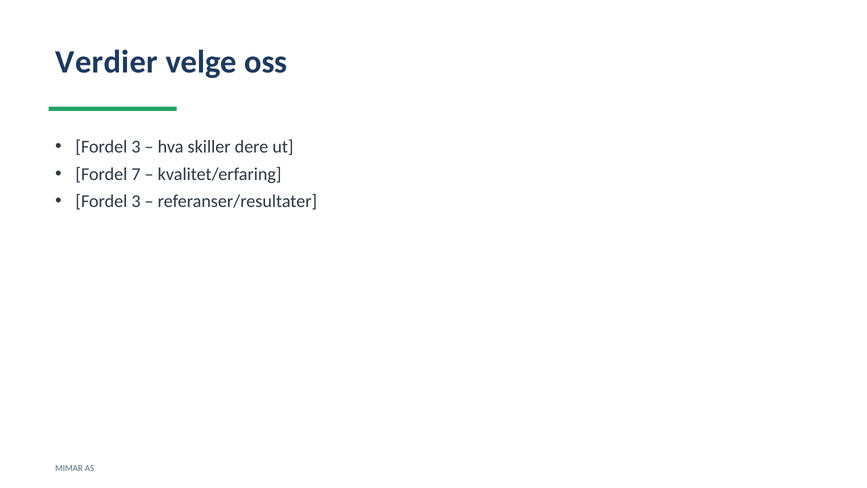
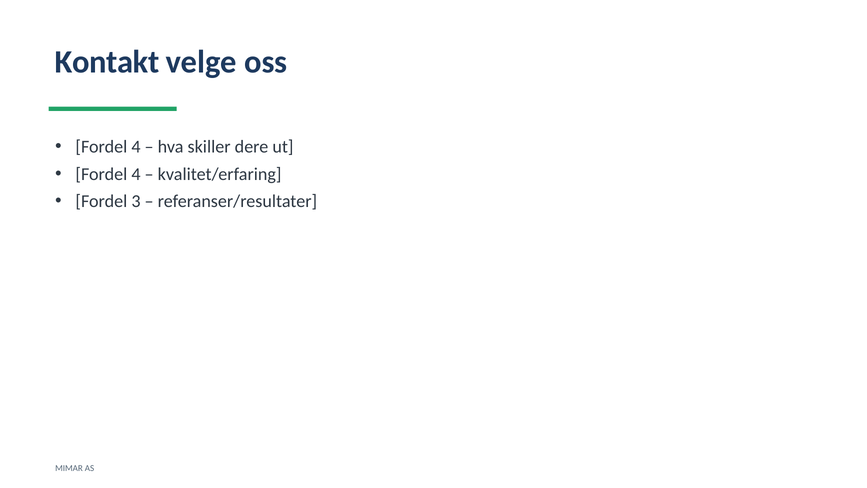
Verdier: Verdier -> Kontakt
3 at (136, 147): 3 -> 4
7 at (136, 174): 7 -> 4
